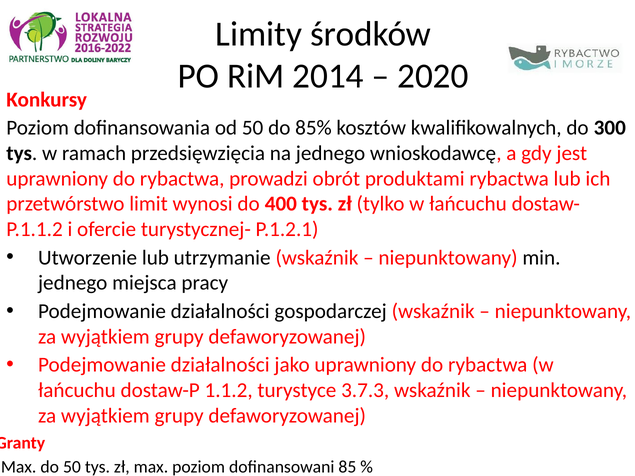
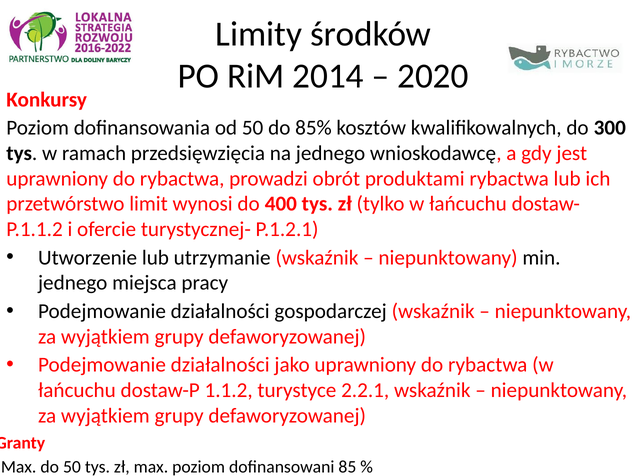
3.7.3: 3.7.3 -> 2.2.1
